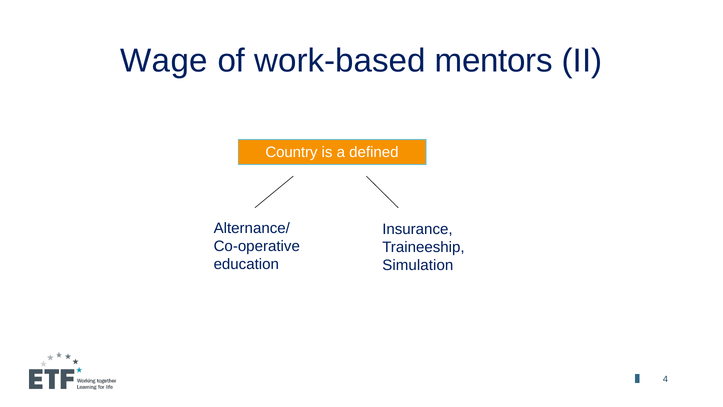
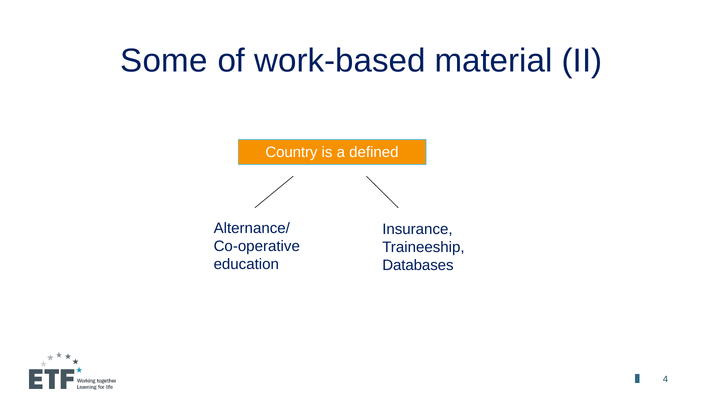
Wage: Wage -> Some
mentors: mentors -> material
Simulation: Simulation -> Databases
